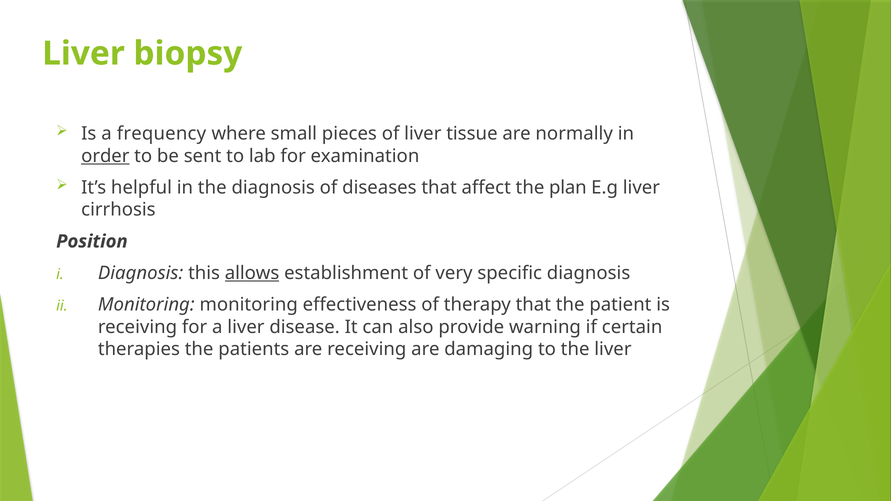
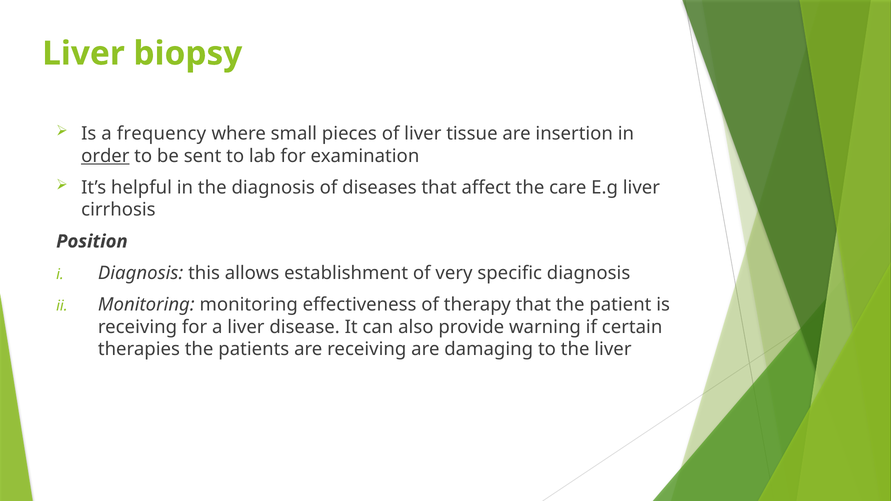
normally: normally -> insertion
plan: plan -> care
allows underline: present -> none
